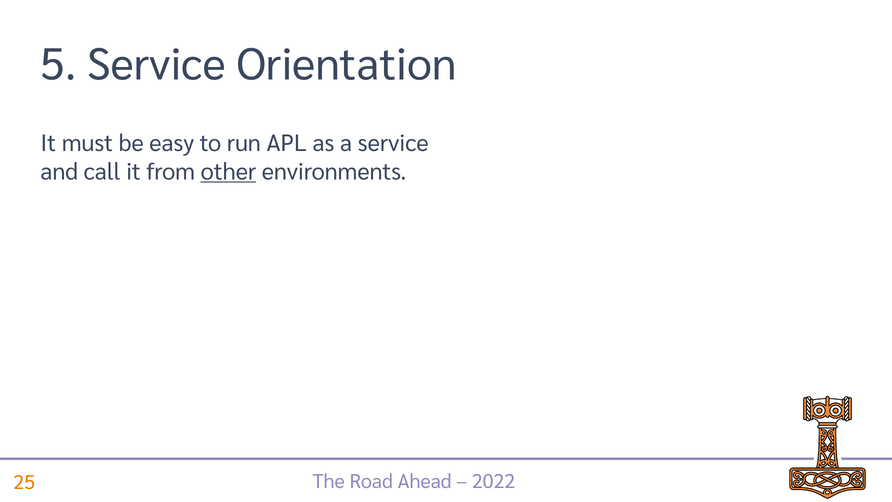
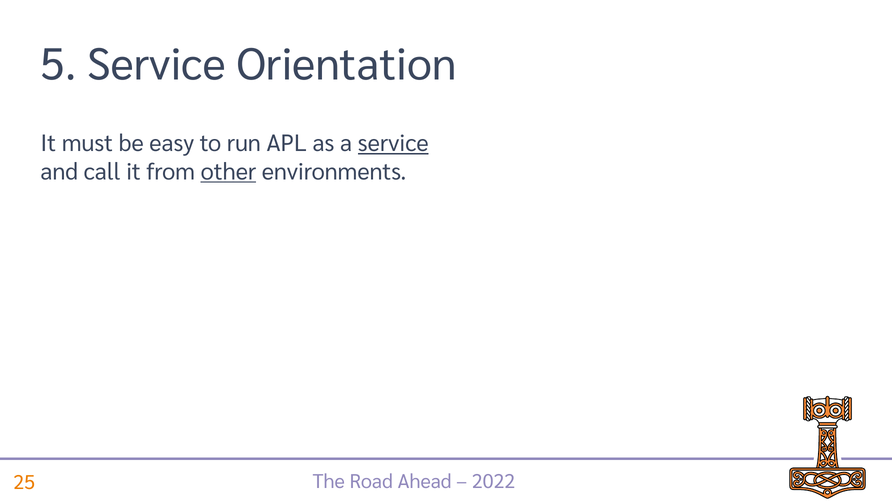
service at (393, 144) underline: none -> present
